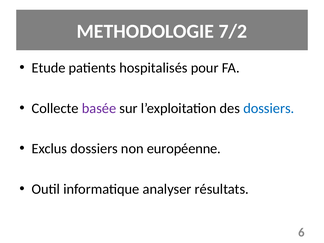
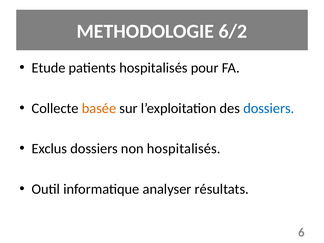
7/2: 7/2 -> 6/2
basée colour: purple -> orange
non européenne: européenne -> hospitalisés
